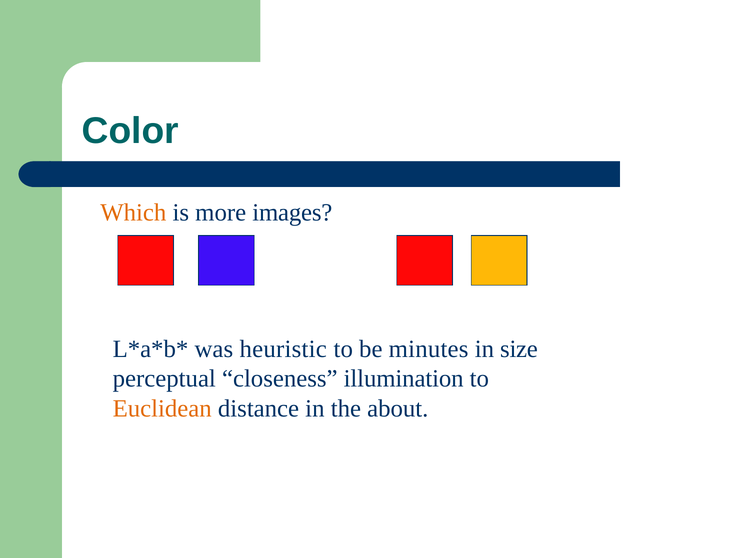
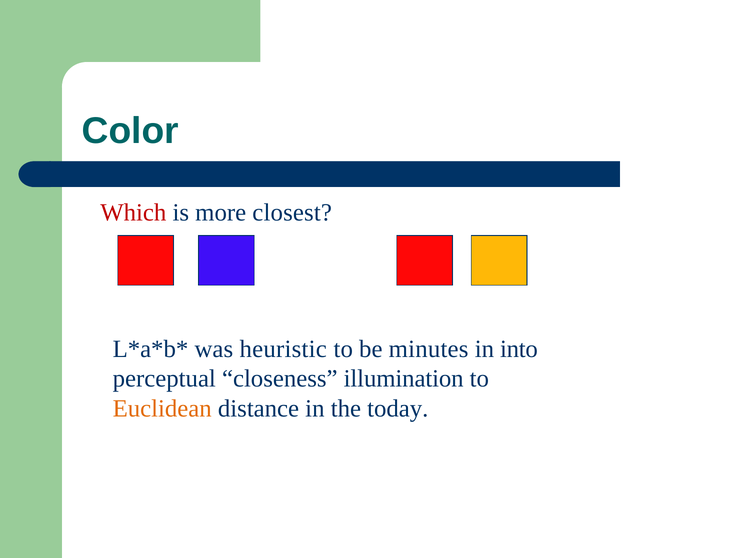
Which colour: orange -> red
images: images -> closest
size: size -> into
about: about -> today
